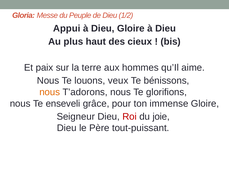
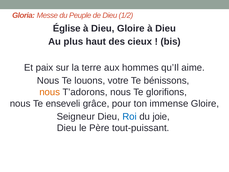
Appui: Appui -> Église
veux: veux -> votre
Roi colour: red -> blue
